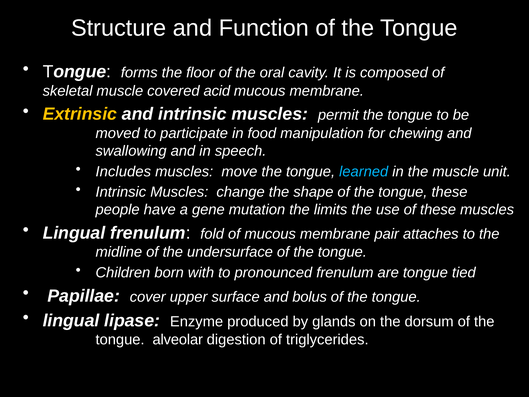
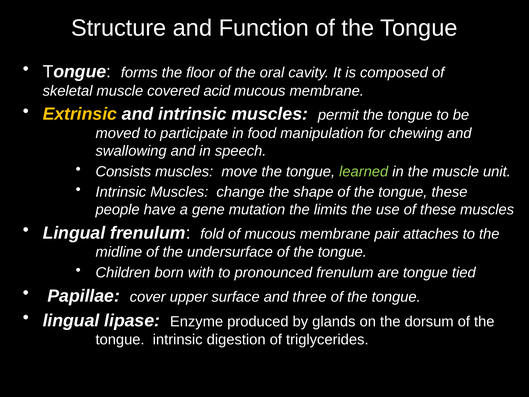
Includes: Includes -> Consists
learned colour: light blue -> light green
bolus: bolus -> three
tongue alveolar: alveolar -> intrinsic
